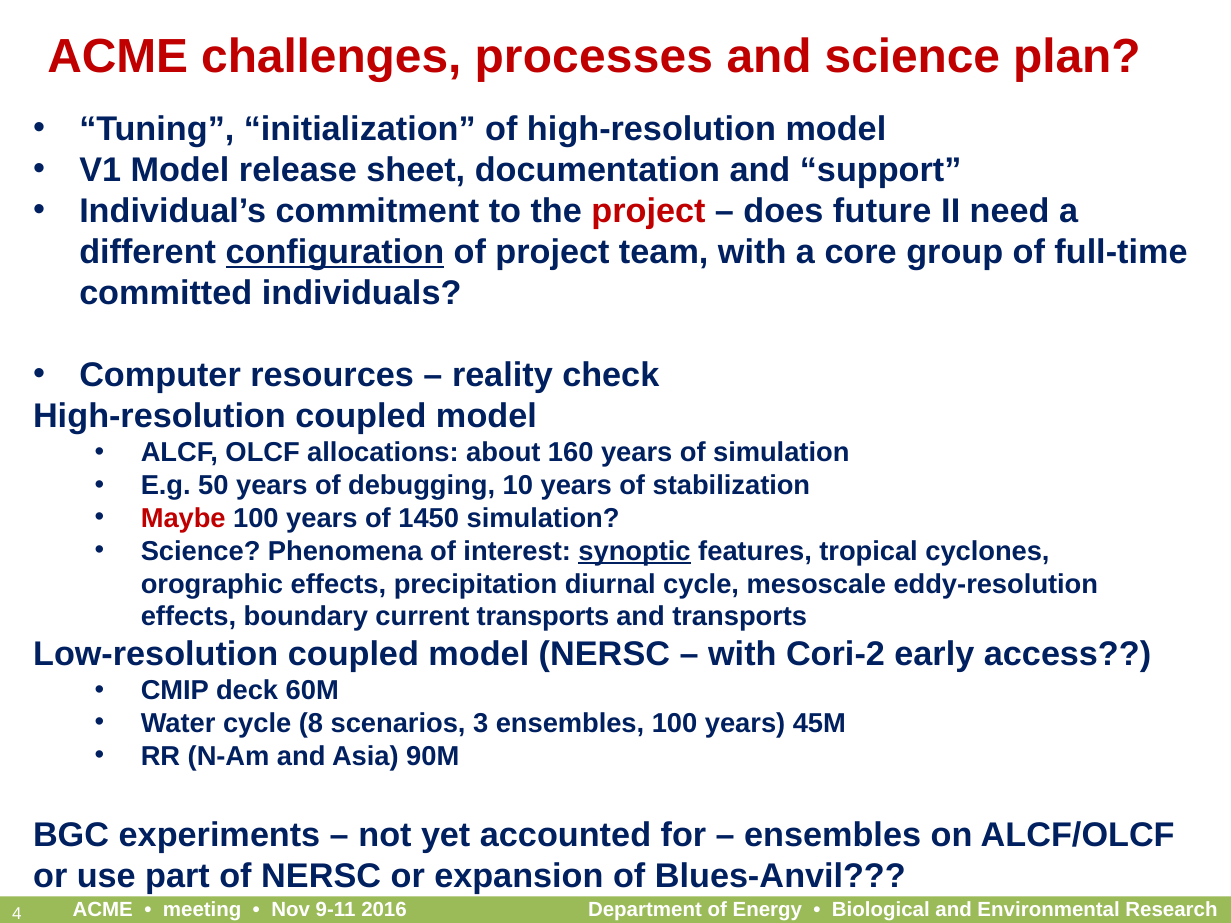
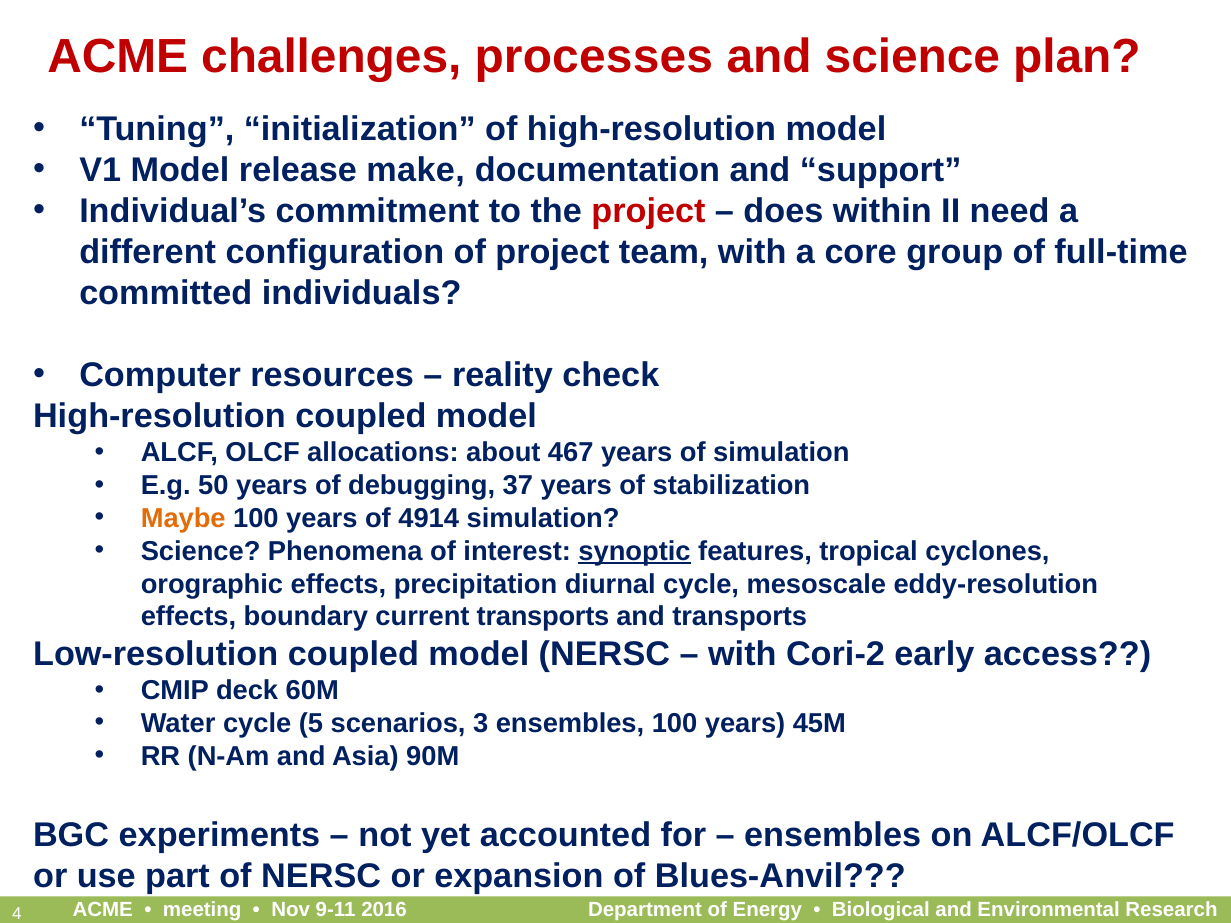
sheet: sheet -> make
future: future -> within
configuration underline: present -> none
160: 160 -> 467
10: 10 -> 37
Maybe colour: red -> orange
1450: 1450 -> 4914
8: 8 -> 5
